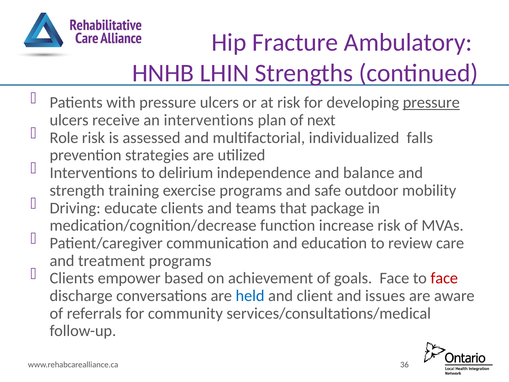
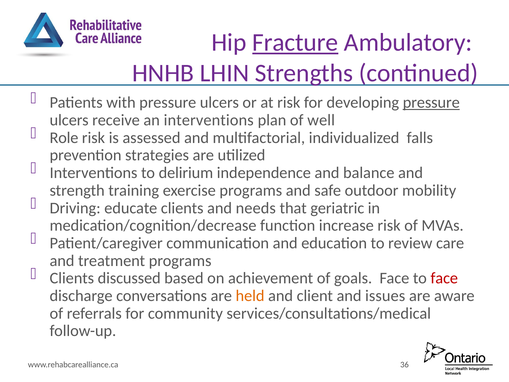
Fracture underline: none -> present
next: next -> well
teams: teams -> needs
package: package -> geriatric
empower: empower -> discussed
held colour: blue -> orange
